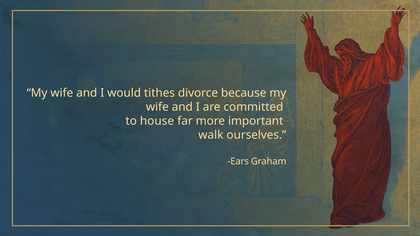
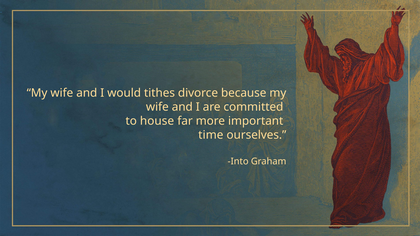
walk: walk -> time
Ears: Ears -> Into
